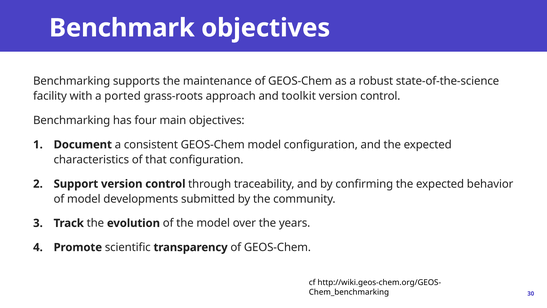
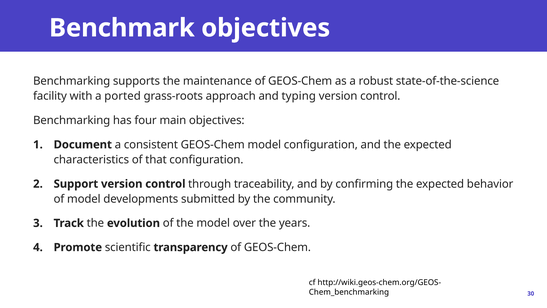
toolkit: toolkit -> typing
